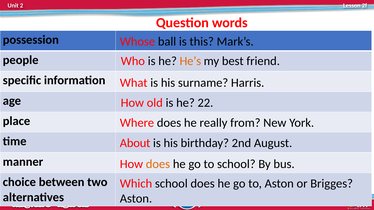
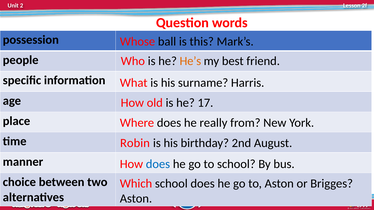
22: 22 -> 17
About: About -> Robin
does at (158, 164) colour: orange -> blue
